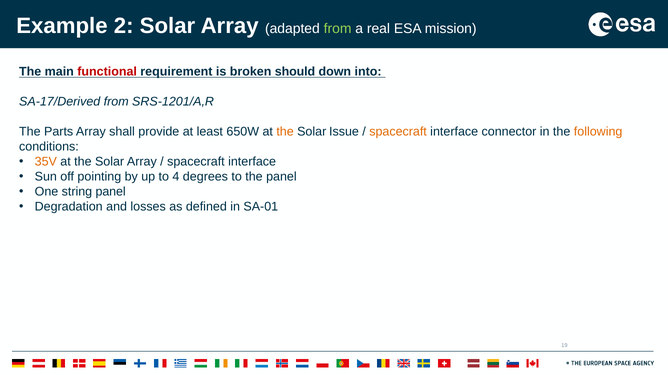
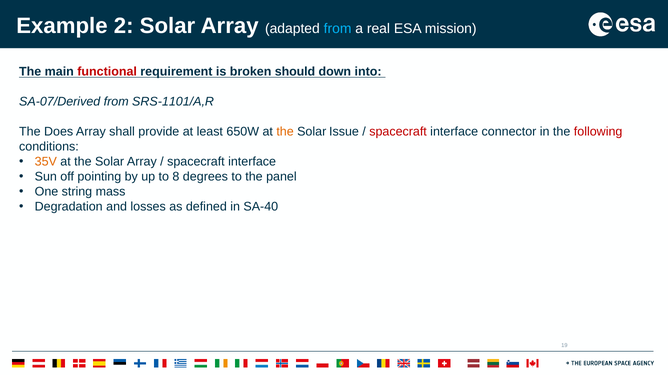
from at (338, 29) colour: light green -> light blue
SA-17/Derived: SA-17/Derived -> SA-07/Derived
SRS-1201/A,R: SRS-1201/A,R -> SRS-1101/A,R
Parts: Parts -> Does
spacecraft at (398, 132) colour: orange -> red
following colour: orange -> red
4: 4 -> 8
string panel: panel -> mass
SA-01: SA-01 -> SA-40
